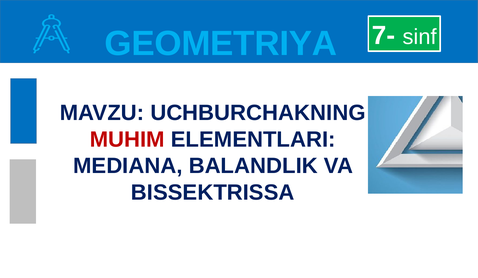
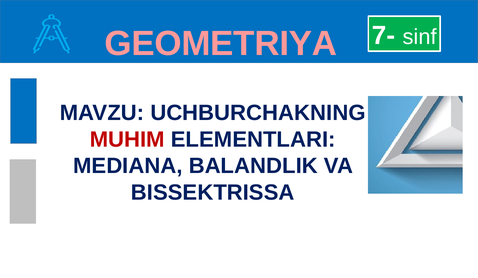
GEOMETRIYA colour: light blue -> pink
